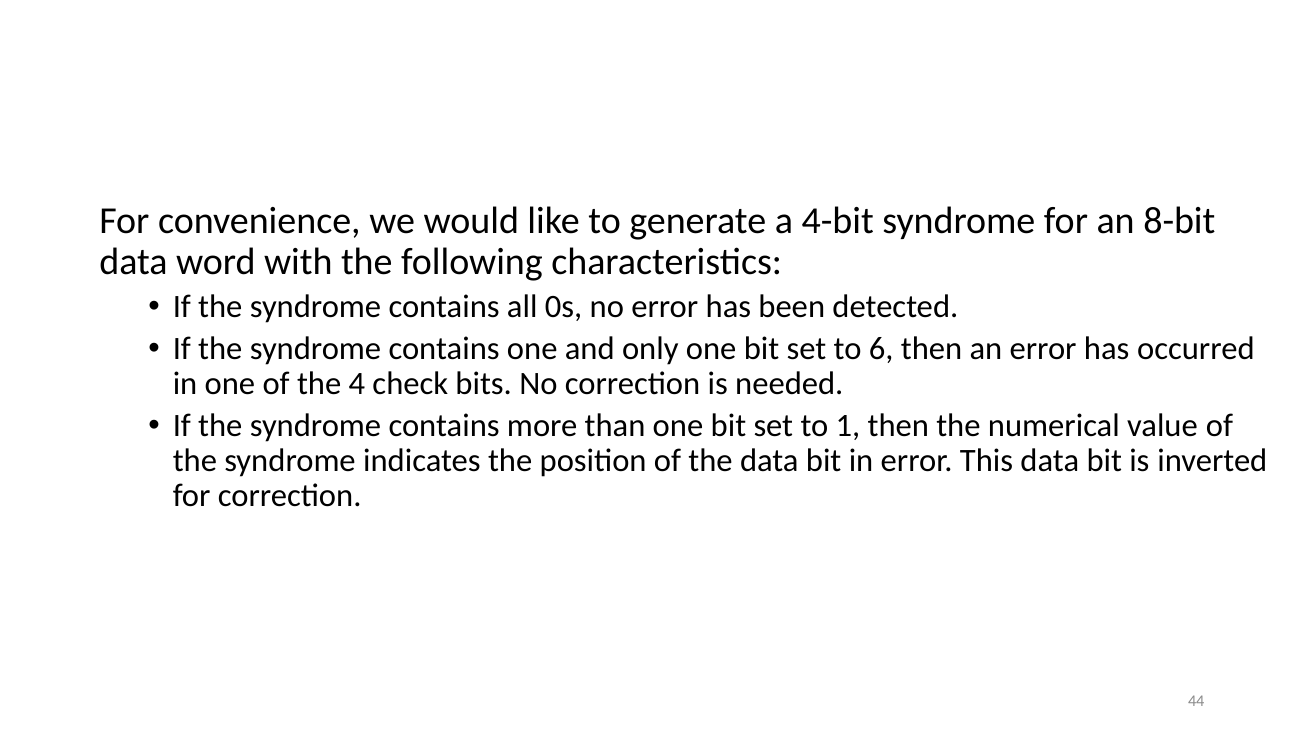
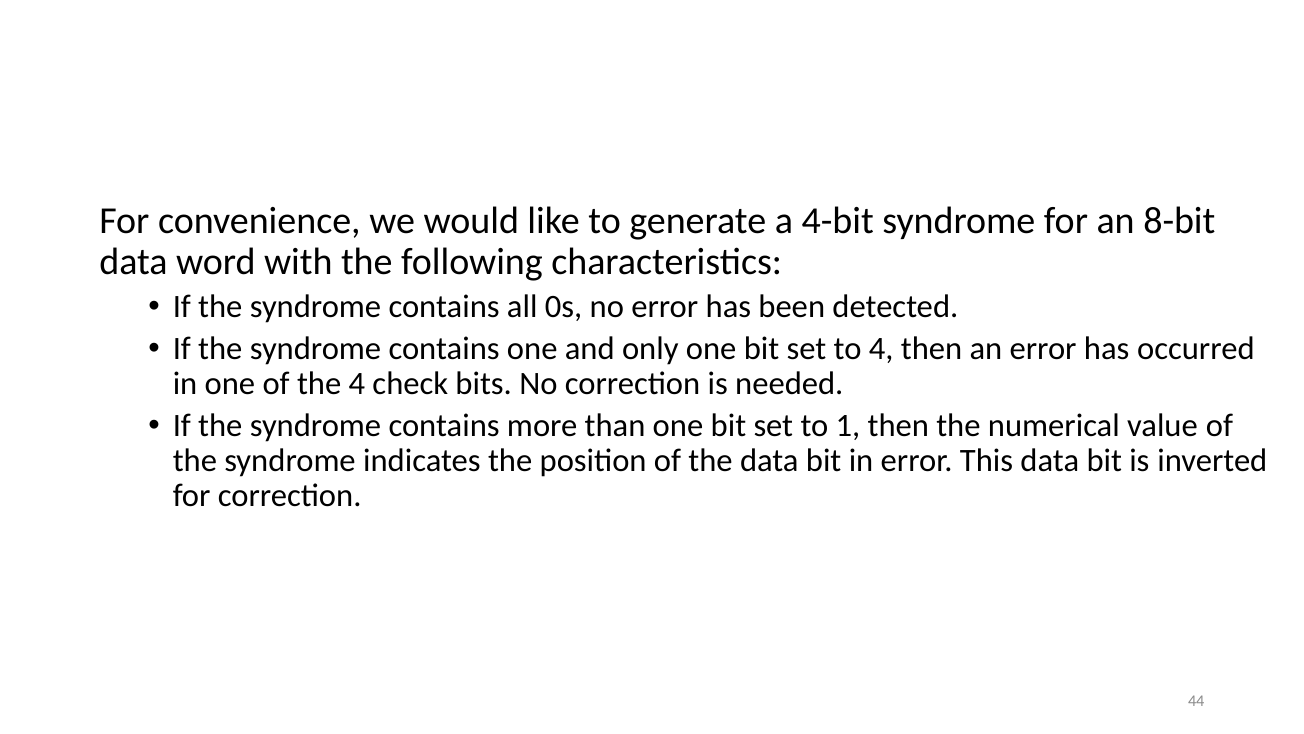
to 6: 6 -> 4
